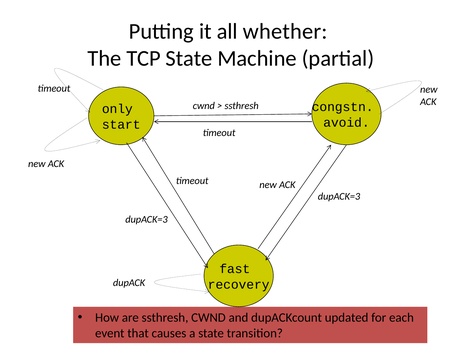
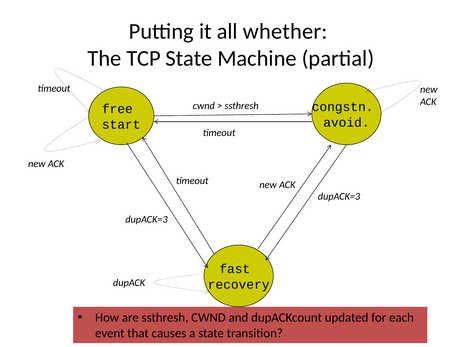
only: only -> free
